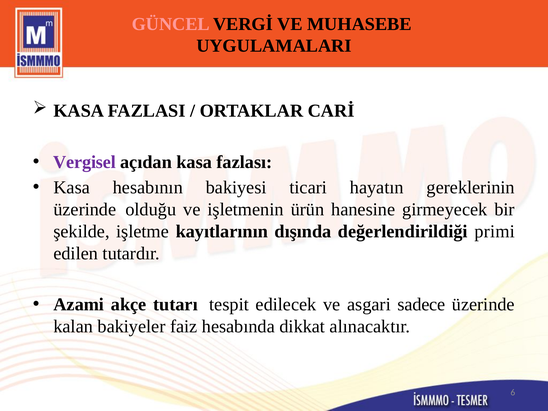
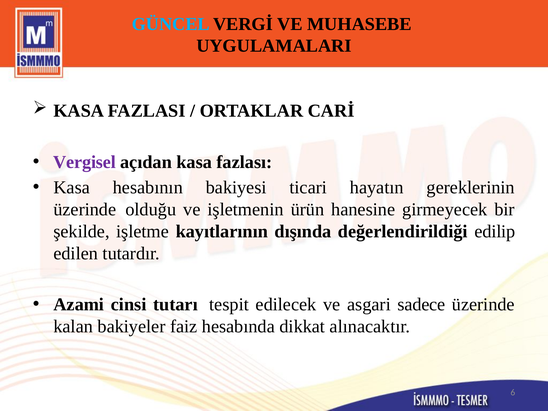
GÜNCEL colour: pink -> light blue
primi: primi -> edilip
akçe: akçe -> cinsi
